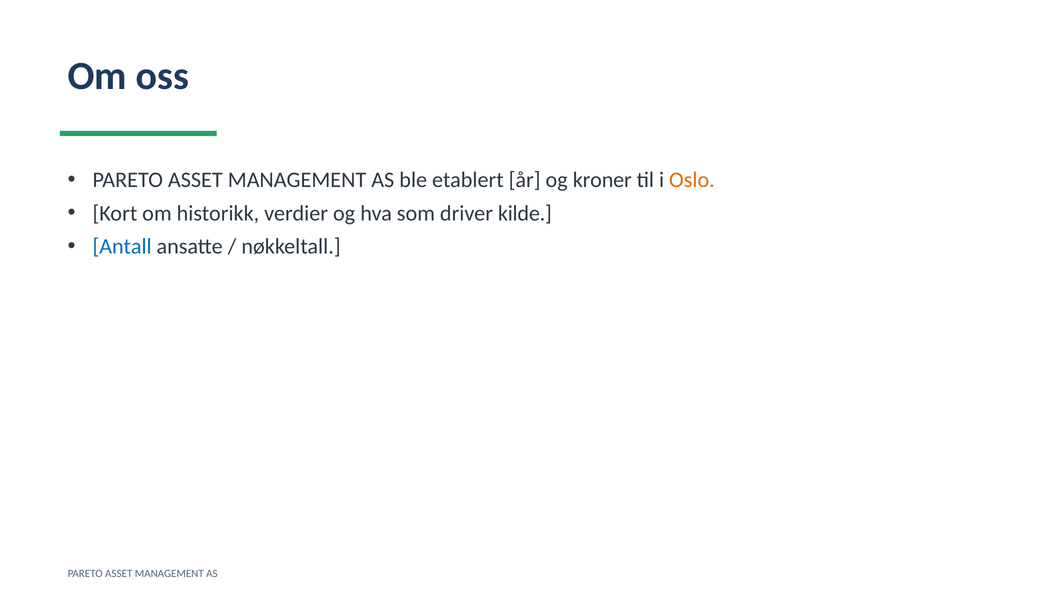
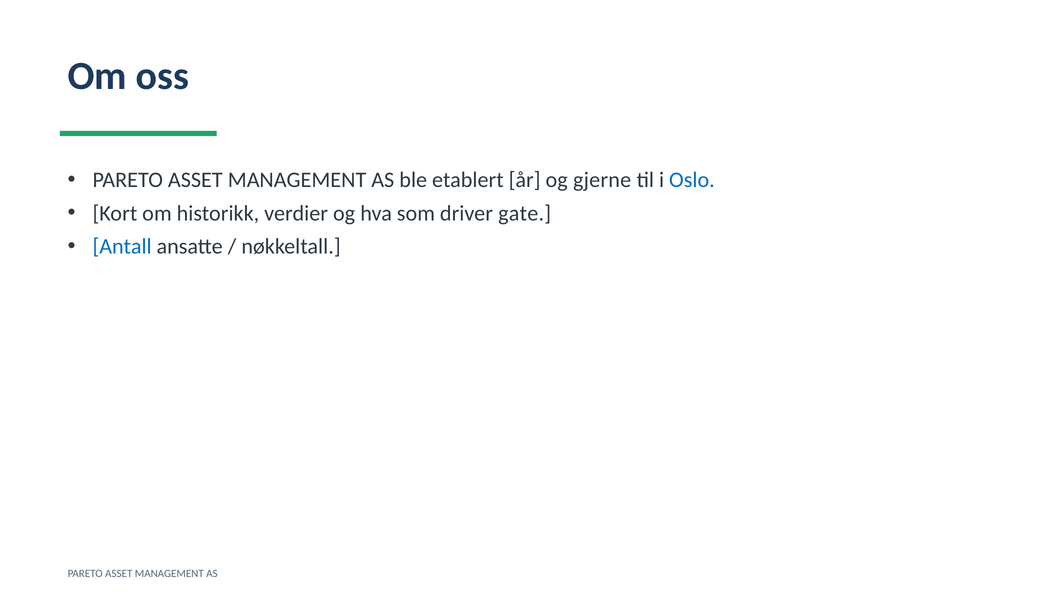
kroner: kroner -> gjerne
Oslo colour: orange -> blue
kilde: kilde -> gate
